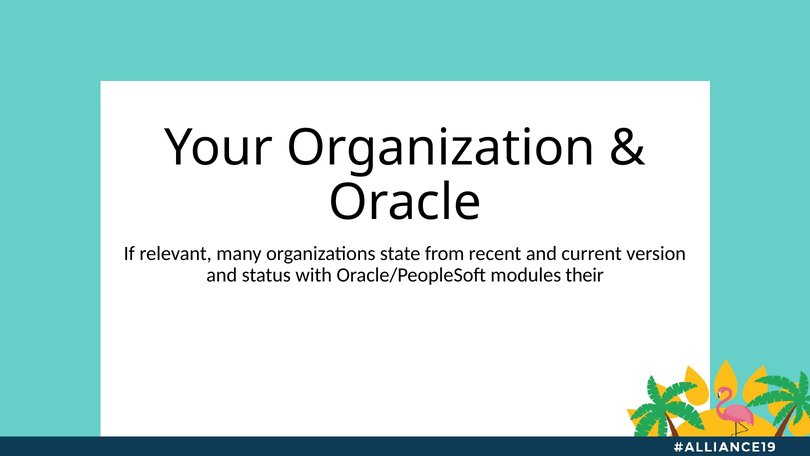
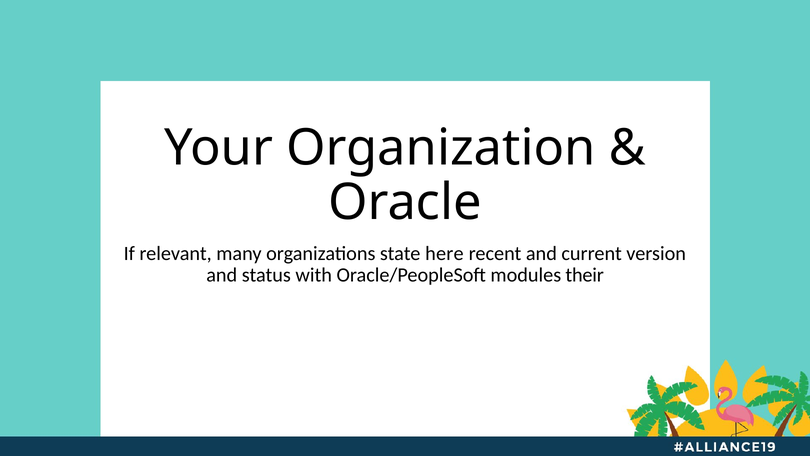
from: from -> here
